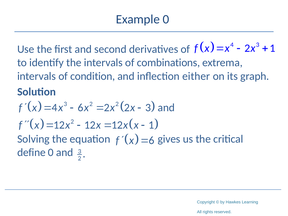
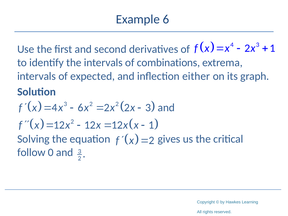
Example 0: 0 -> 6
condition: condition -> expected
6 at (152, 140): 6 -> 2
define: define -> follow
